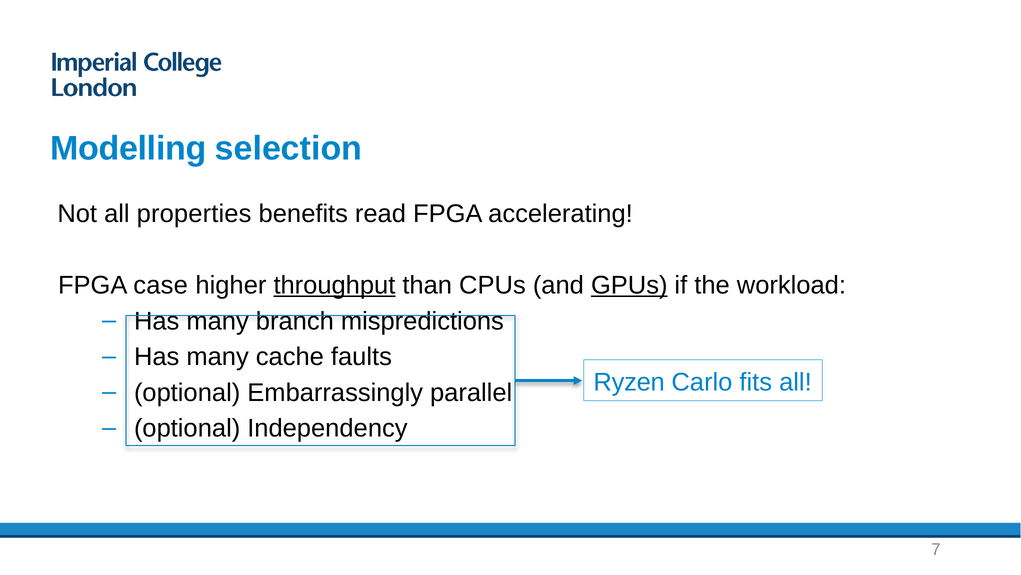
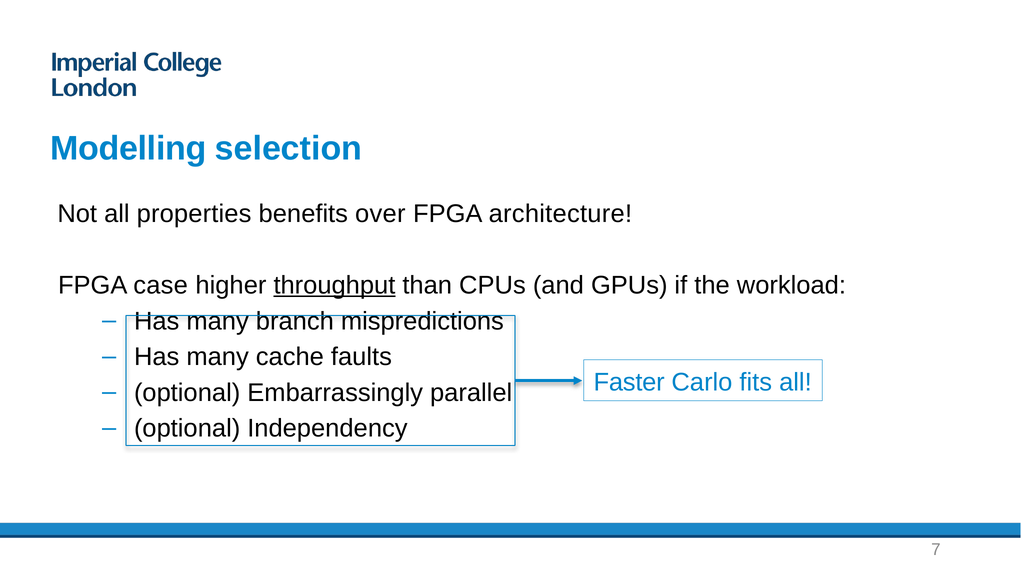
read: read -> over
accelerating: accelerating -> architecture
GPUs underline: present -> none
Ryzen: Ryzen -> Faster
